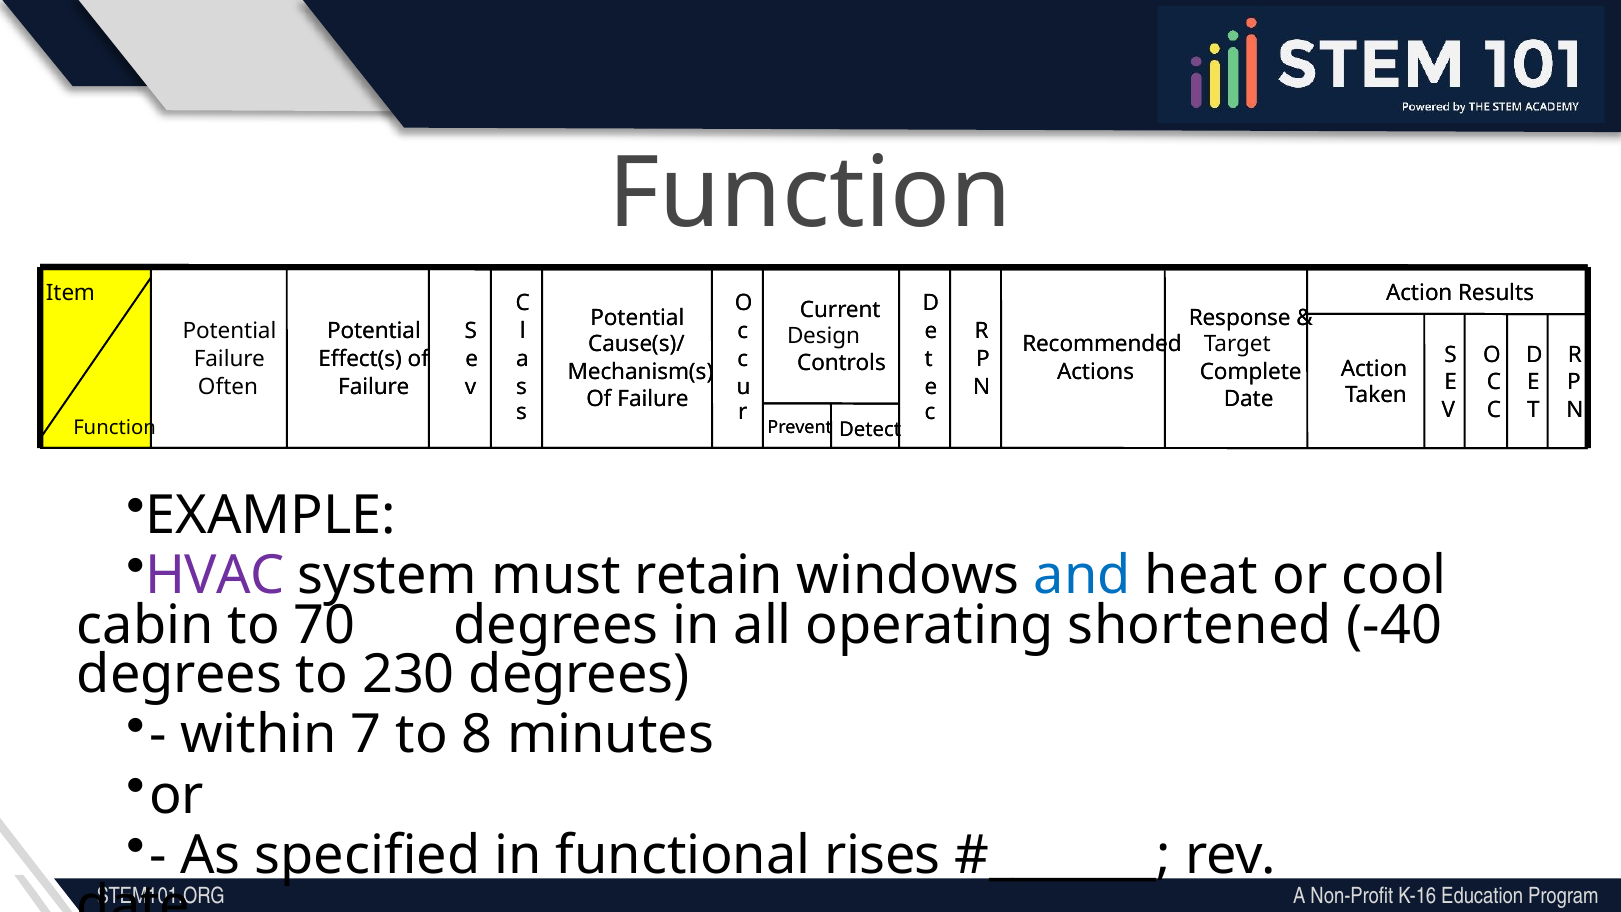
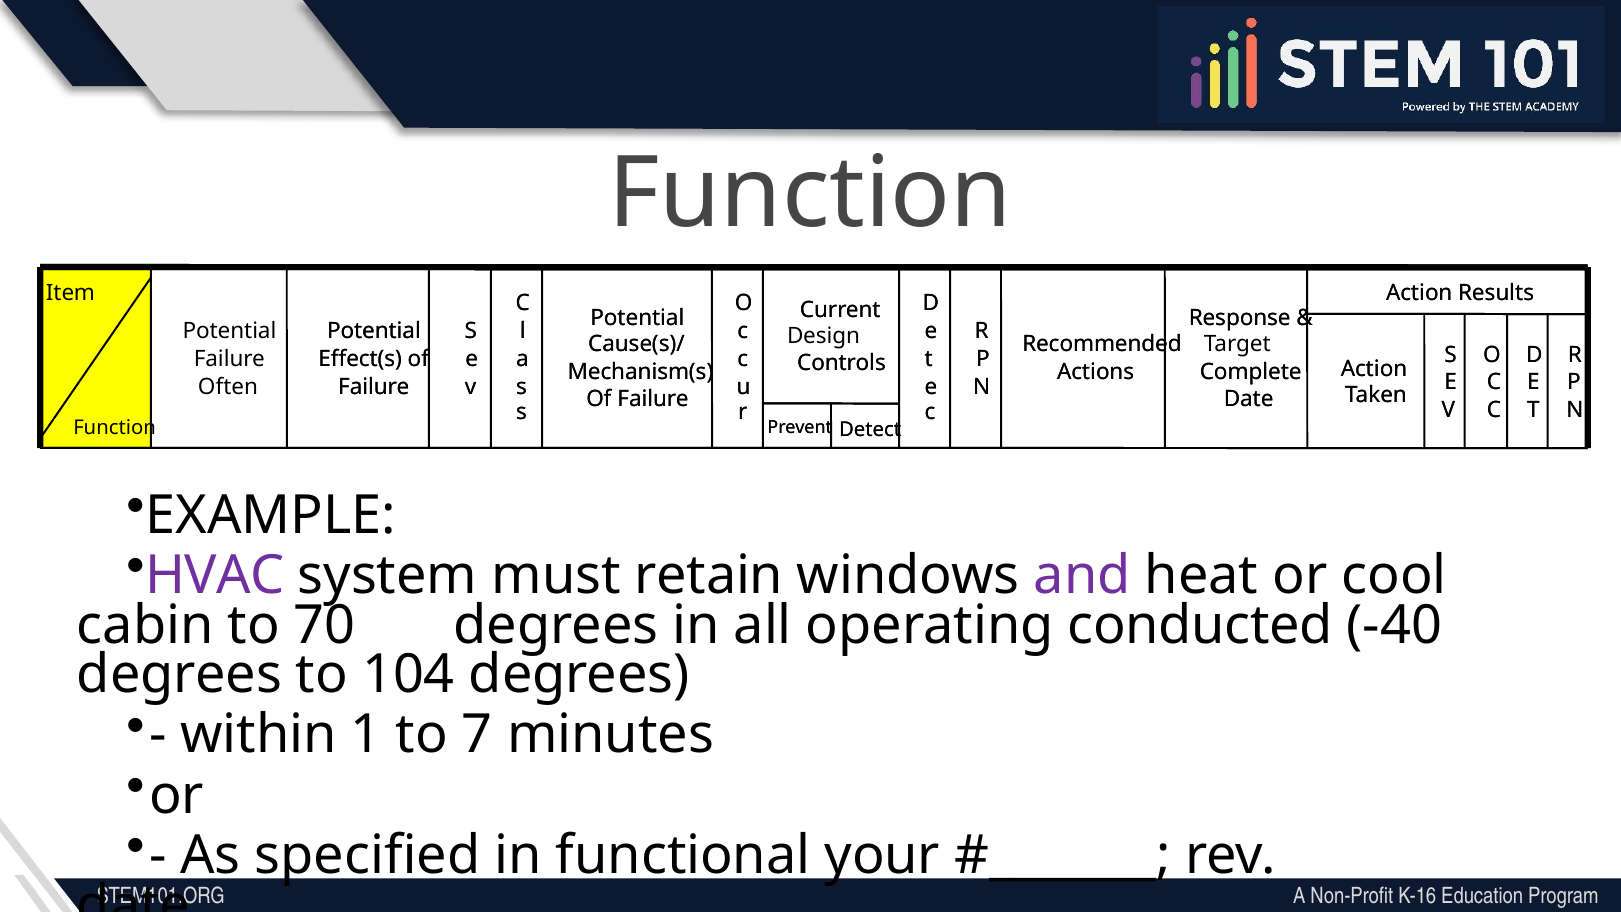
and colour: blue -> purple
shortened: shortened -> conducted
230: 230 -> 104
7: 7 -> 1
8: 8 -> 7
rises: rises -> your
